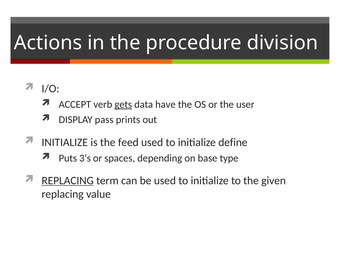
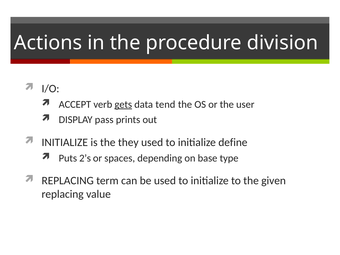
have: have -> tend
feed: feed -> they
3’s: 3’s -> 2’s
REPLACING at (68, 181) underline: present -> none
